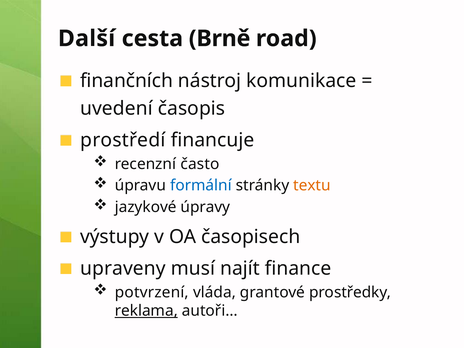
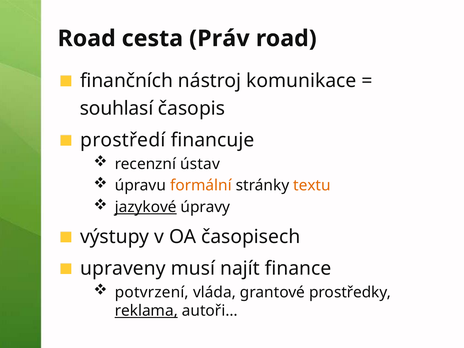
Další at (87, 39): Další -> Road
Brně: Brně -> Práv
uvedení: uvedení -> souhlasí
často: často -> ústav
formální colour: blue -> orange
jazykové underline: none -> present
